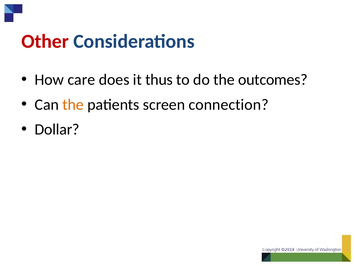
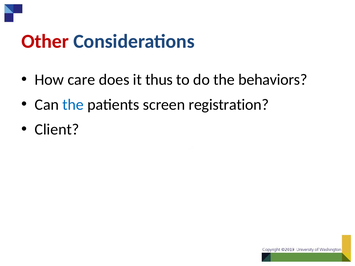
outcomes: outcomes -> behaviors
the at (73, 105) colour: orange -> blue
connection: connection -> registration
Dollar: Dollar -> Client
